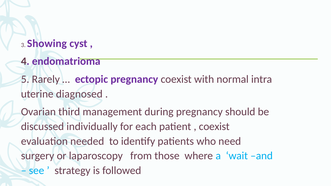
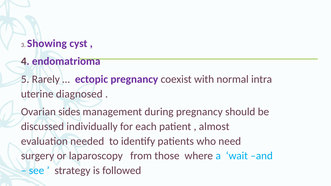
third: third -> sides
coexist at (214, 127): coexist -> almost
